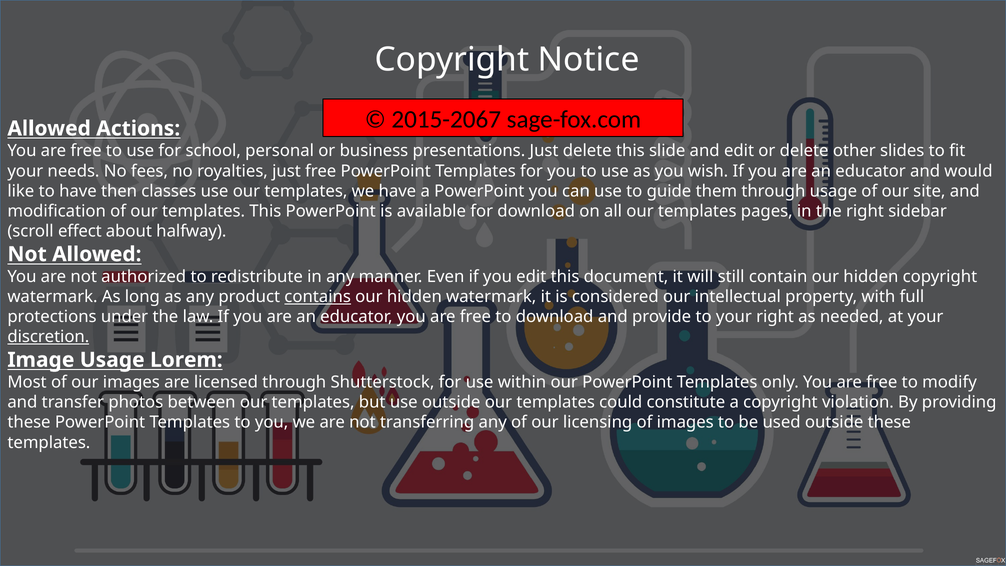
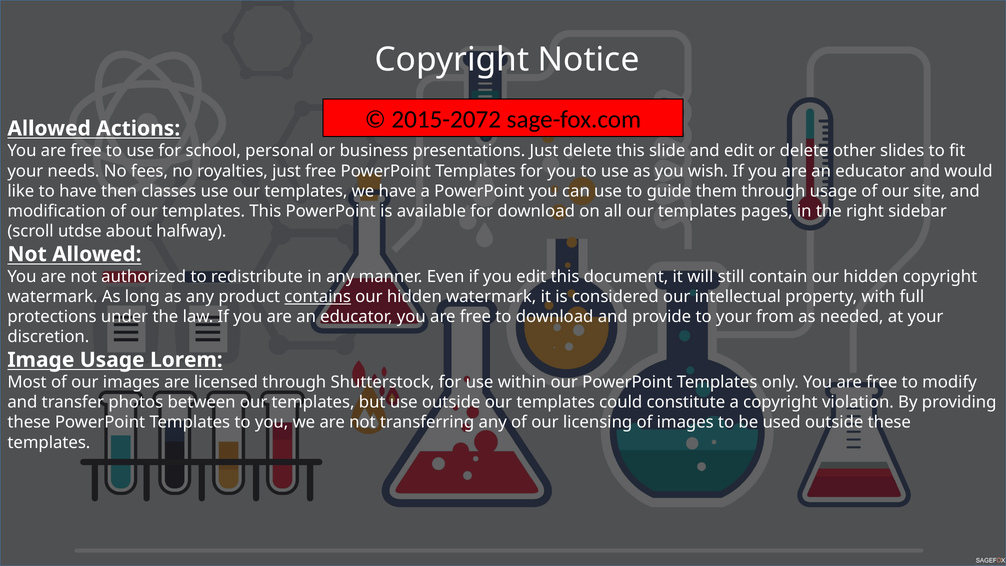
2015-2067: 2015-2067 -> 2015-2072
effect: effect -> utdse
your right: right -> from
discretion underline: present -> none
